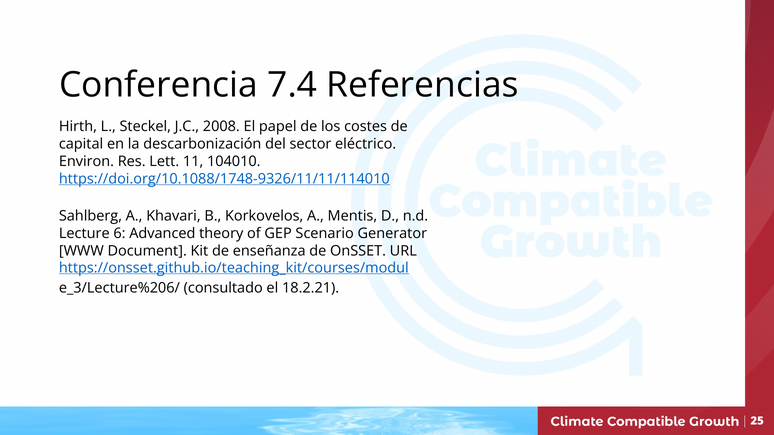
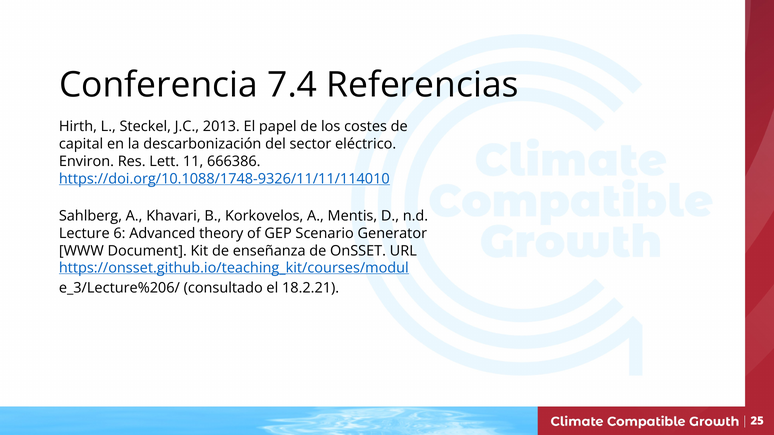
2008: 2008 -> 2013
104010: 104010 -> 666386
